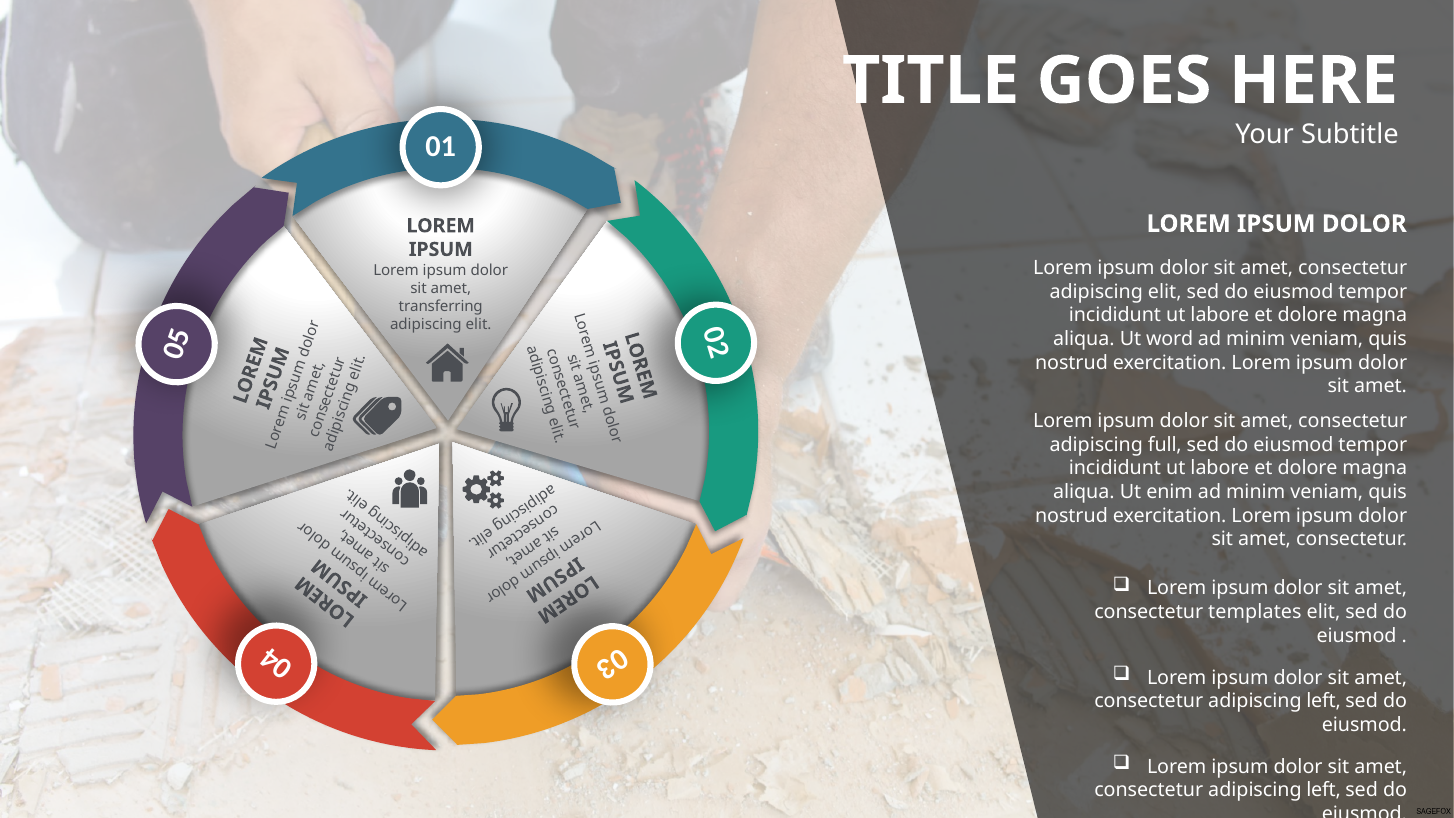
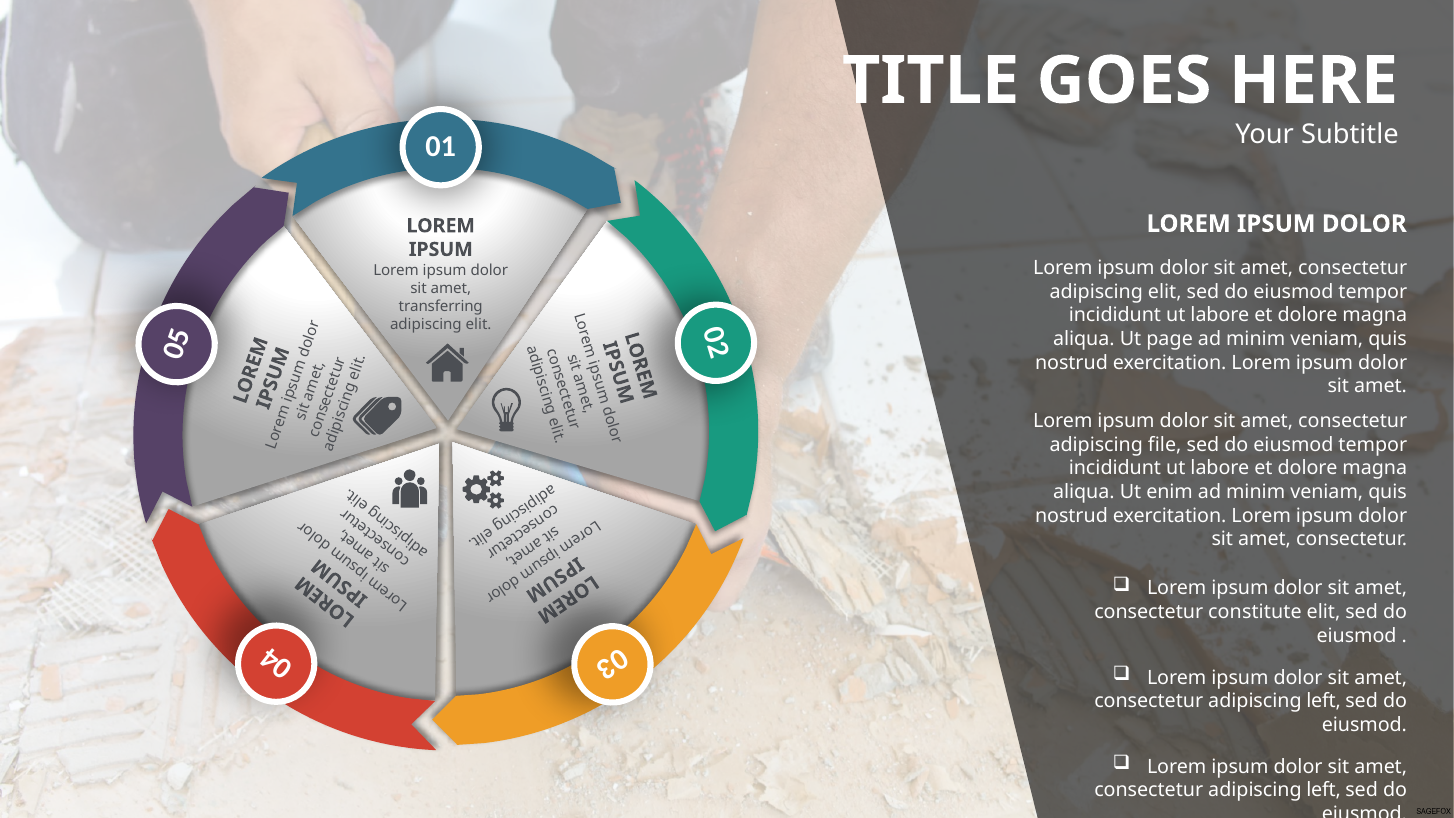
word: word -> page
full: full -> file
templates: templates -> constitute
